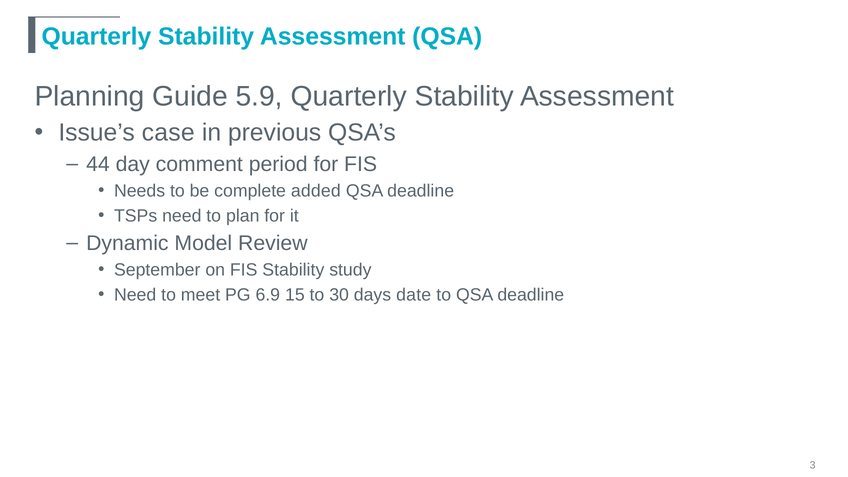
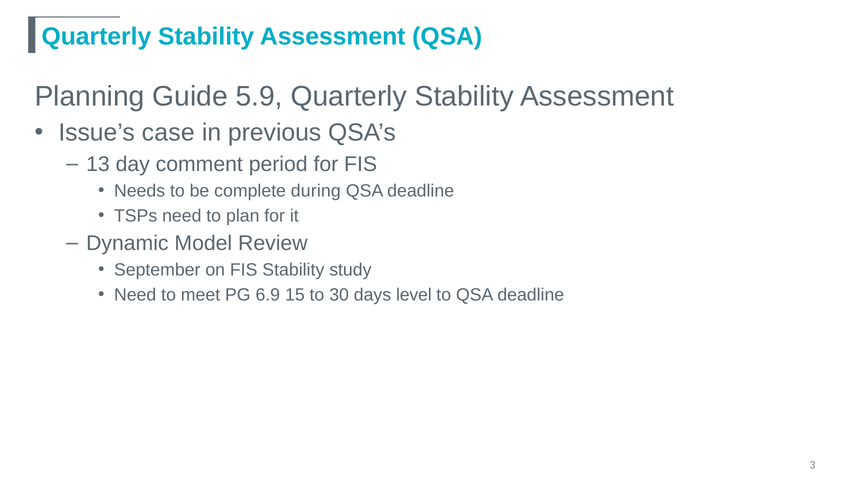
44: 44 -> 13
added: added -> during
date: date -> level
